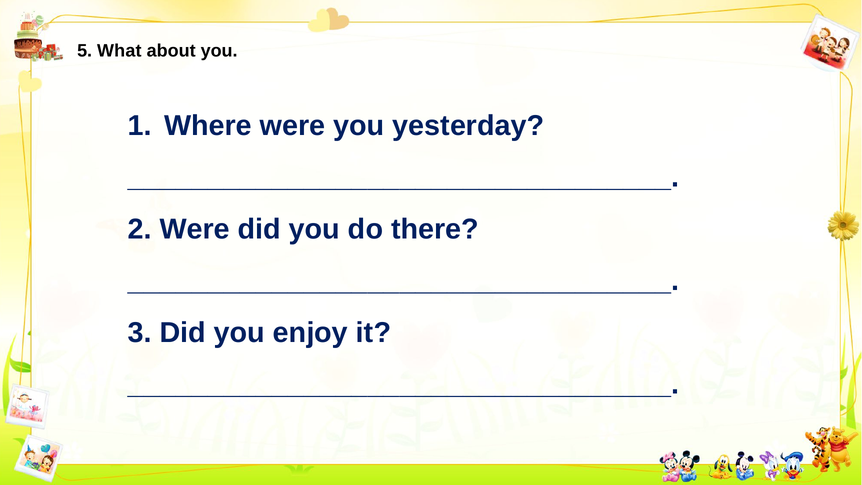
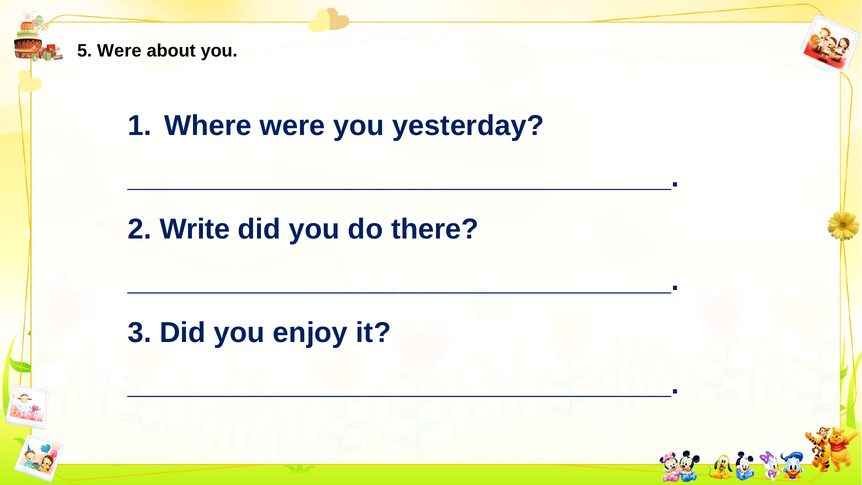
5 What: What -> Were
2 Were: Were -> Write
